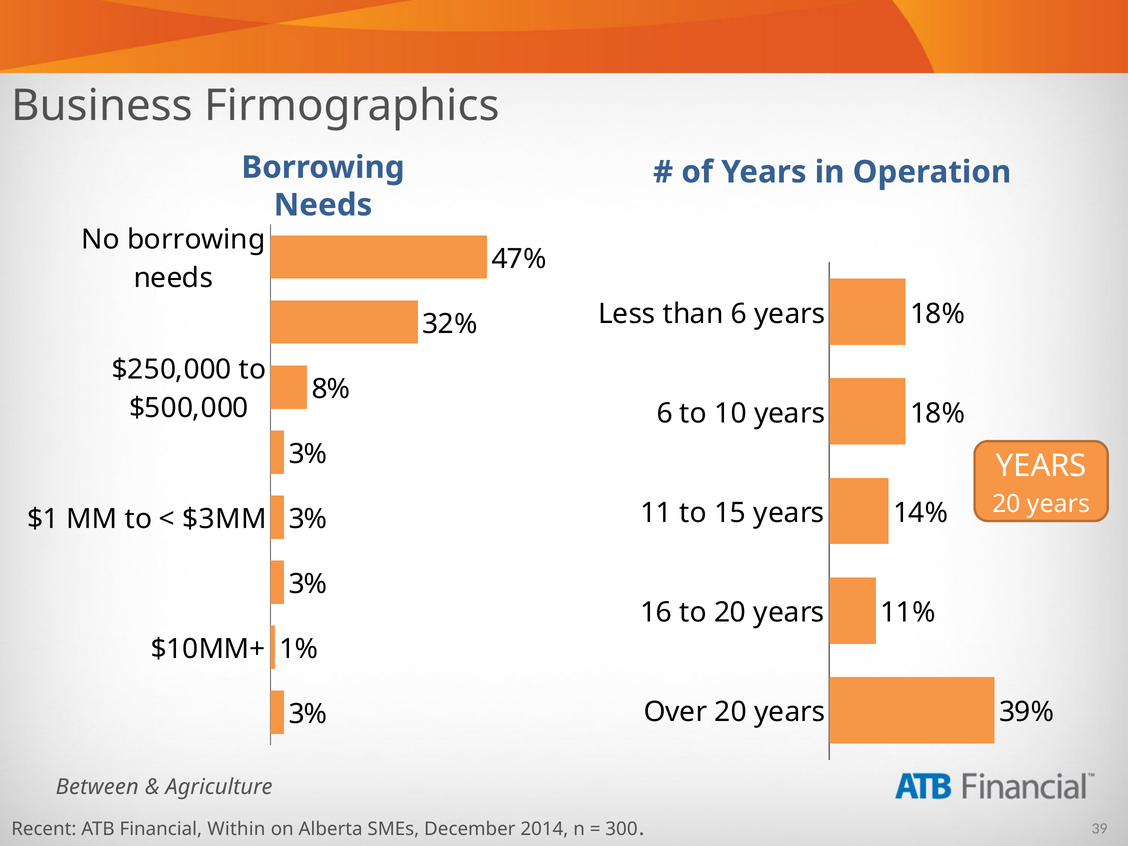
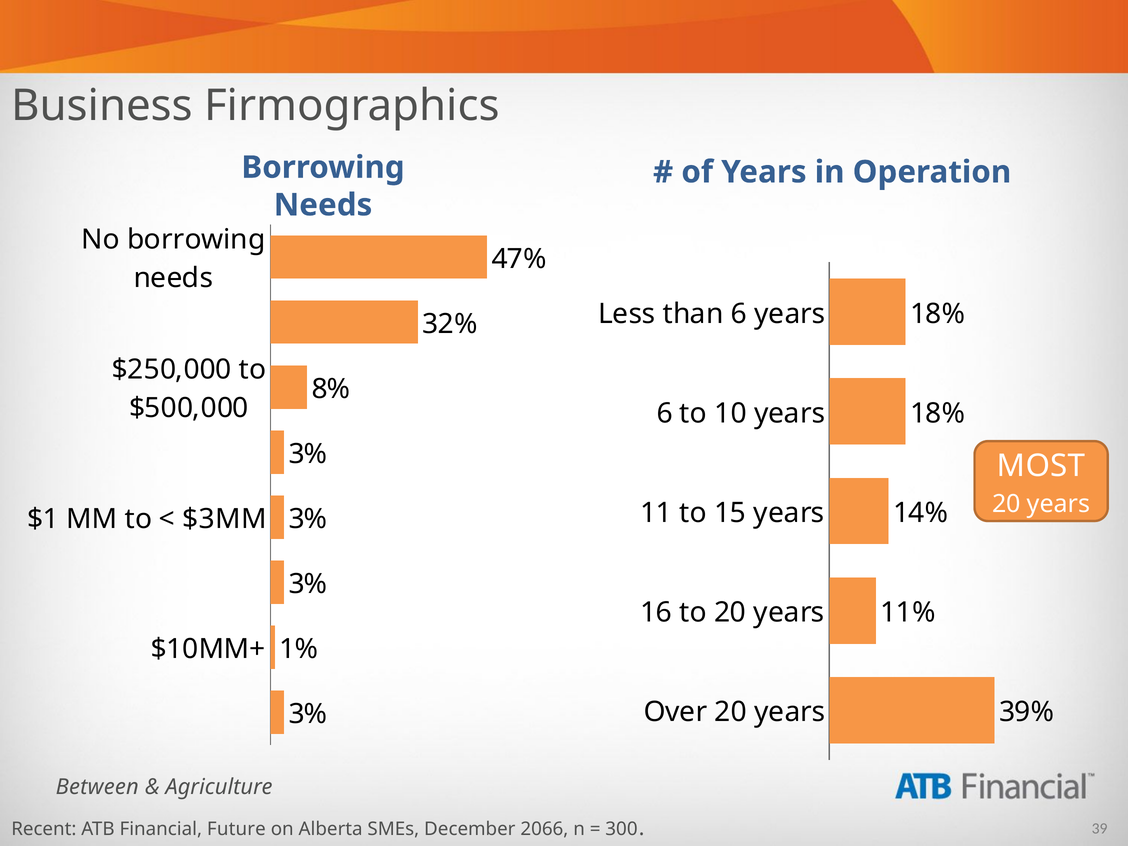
YEARS at (1041, 466): YEARS -> MOST
Within: Within -> Future
2014: 2014 -> 2066
